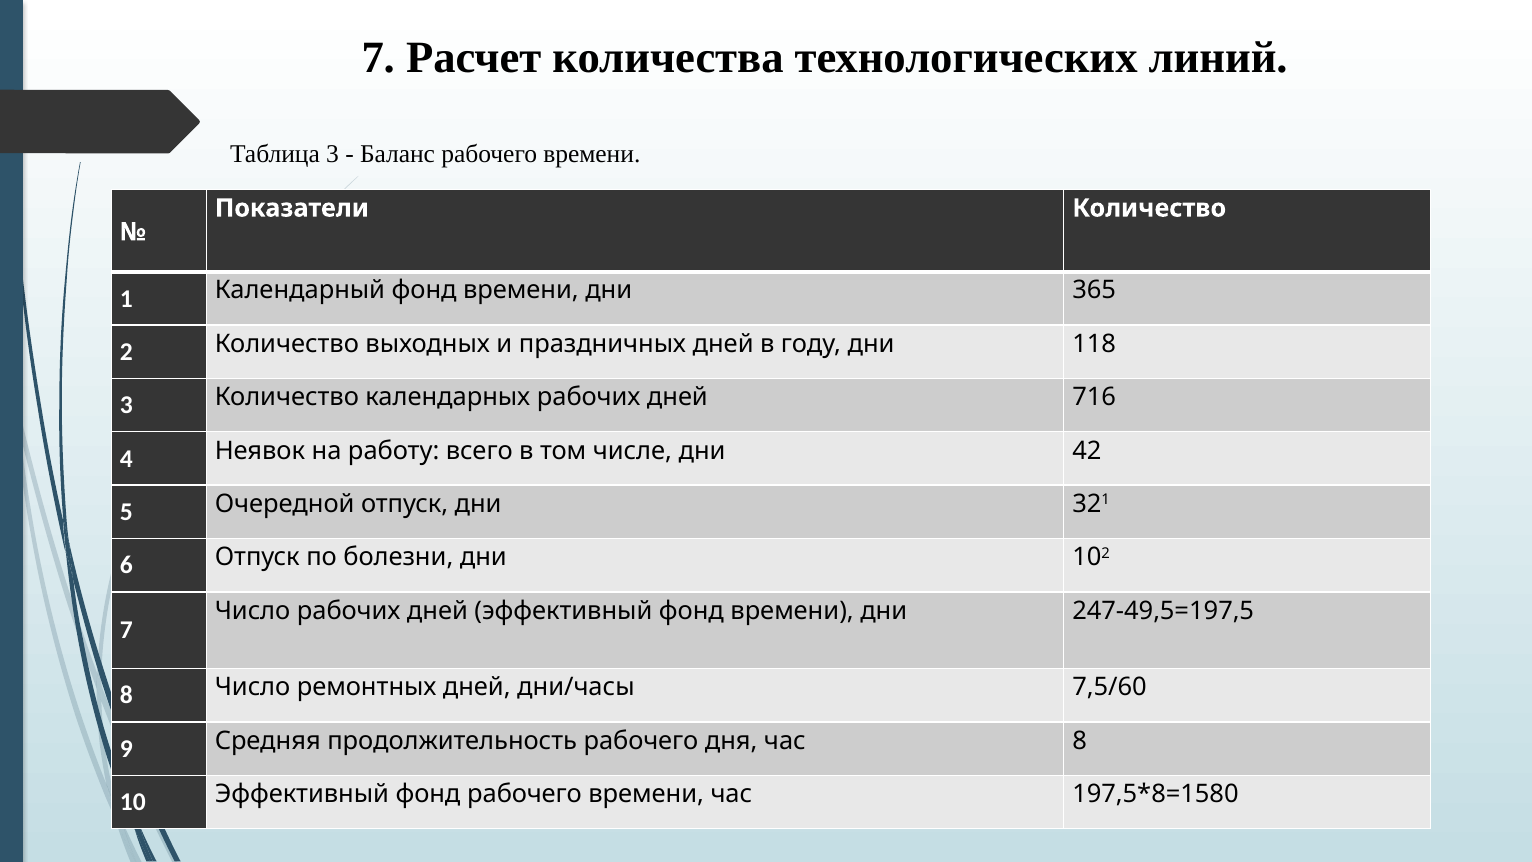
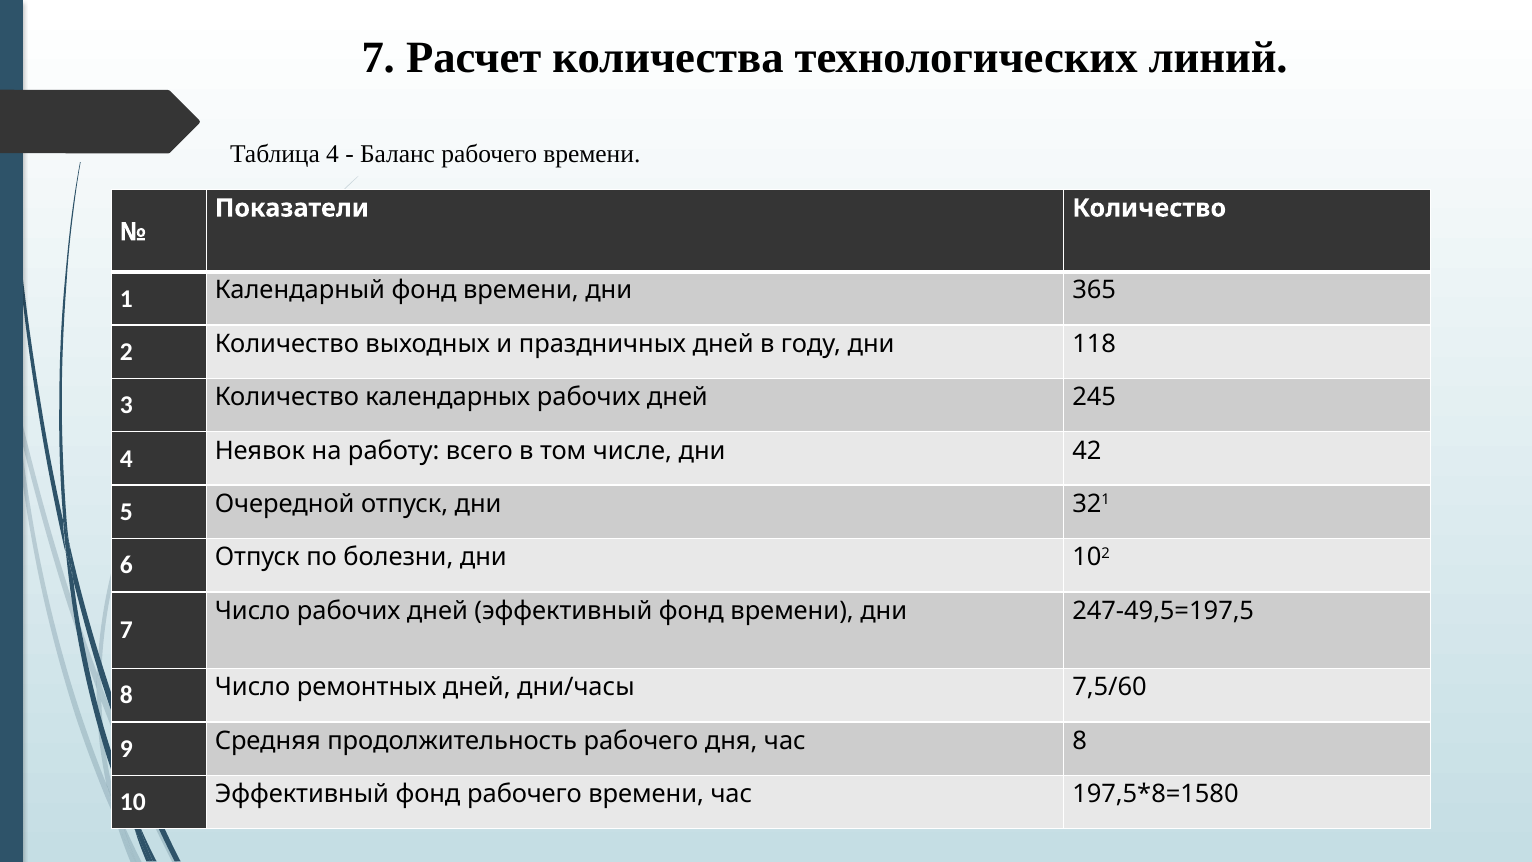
Таблица 3: 3 -> 4
716: 716 -> 245
